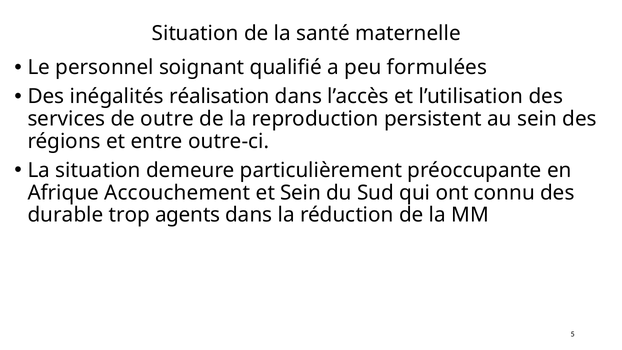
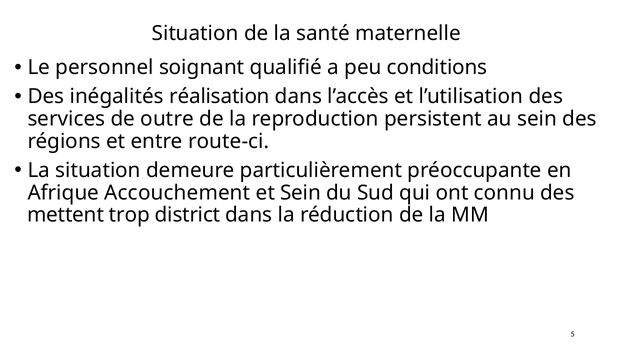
formulées: formulées -> conditions
outre-ci: outre-ci -> route-ci
durable: durable -> mettent
agents: agents -> district
